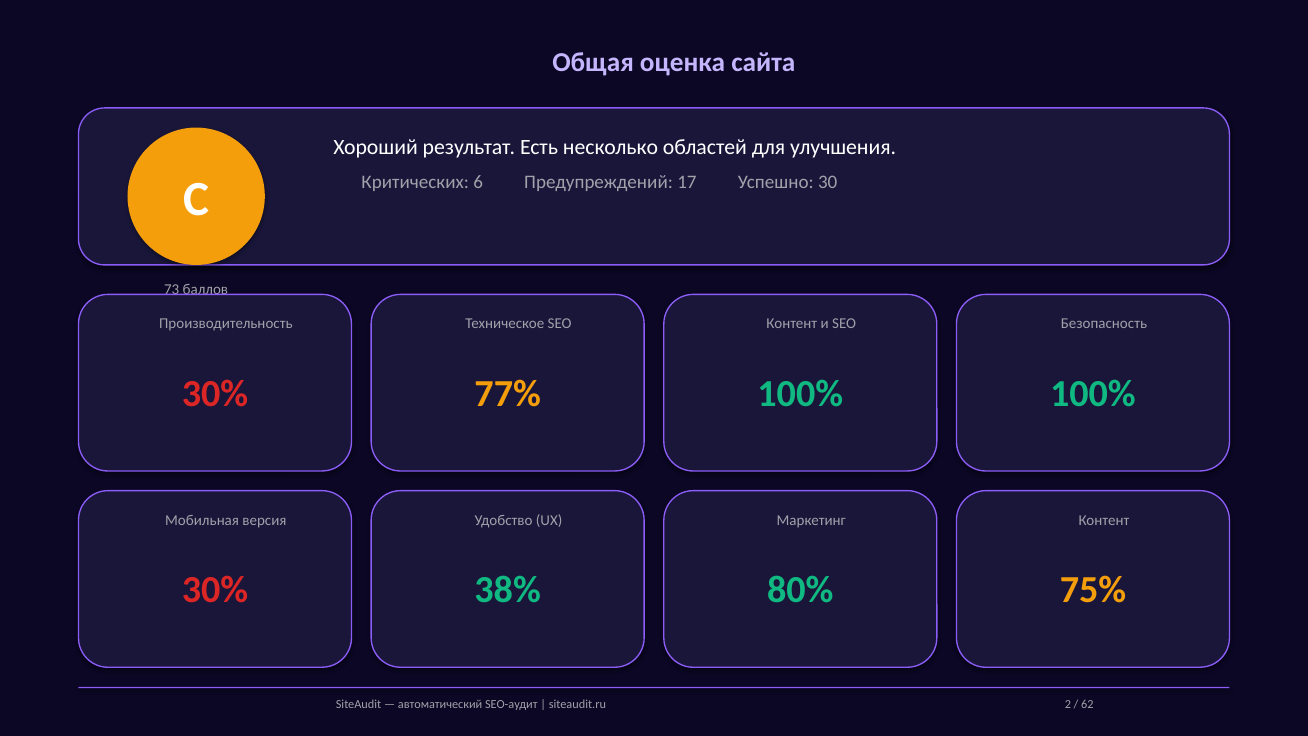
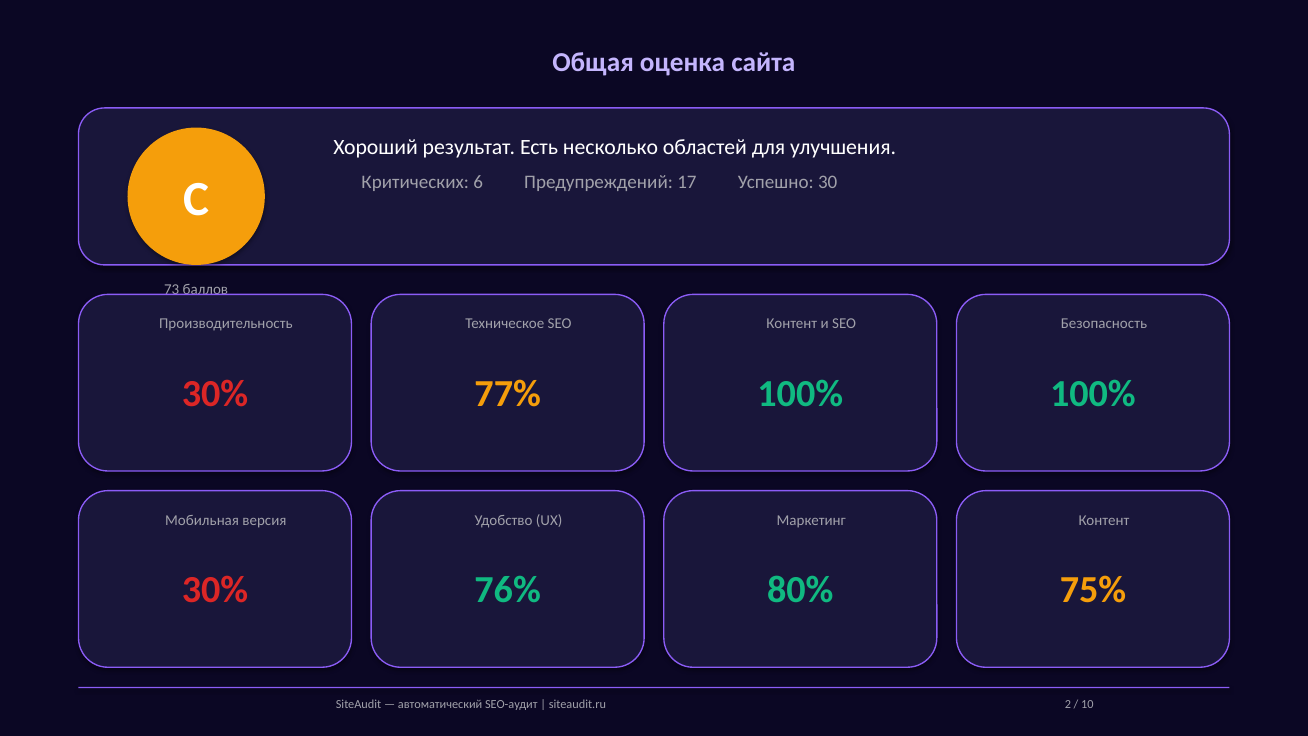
38%: 38% -> 76%
62: 62 -> 10
